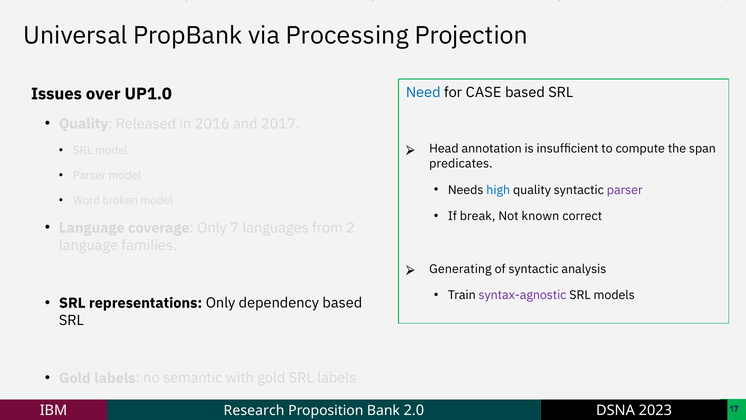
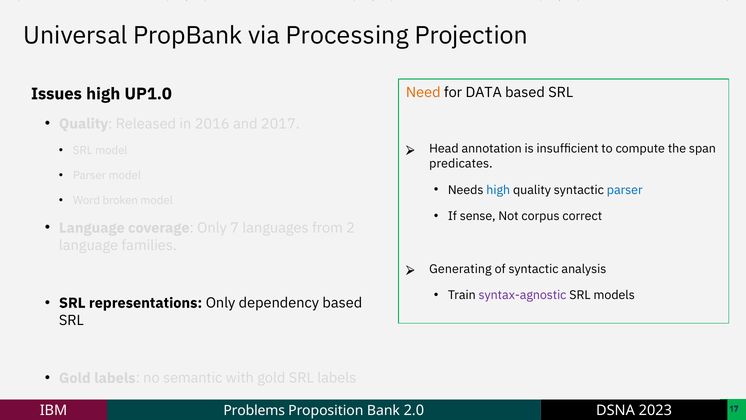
Need colour: blue -> orange
CASE: CASE -> DATA
Issues over: over -> high
parser at (625, 190) colour: purple -> blue
break: break -> sense
known: known -> corpus
Research: Research -> Problems
